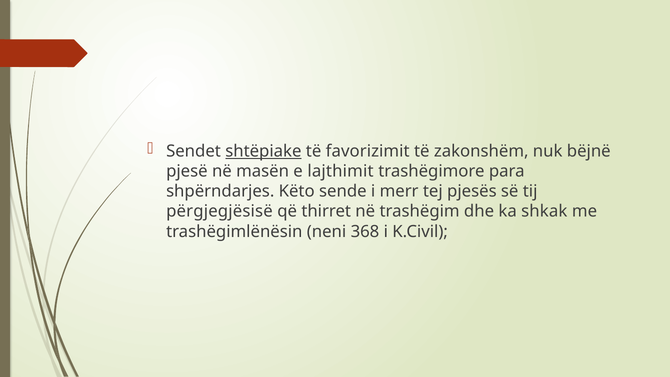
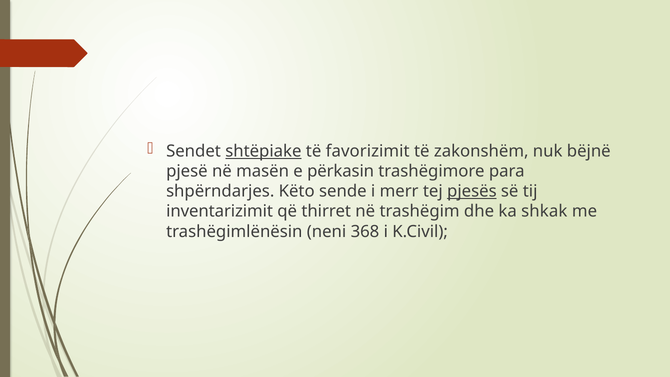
lajthimit: lajthimit -> përkasin
pjesës underline: none -> present
përgjegjësisë: përgjegjësisë -> inventarizimit
